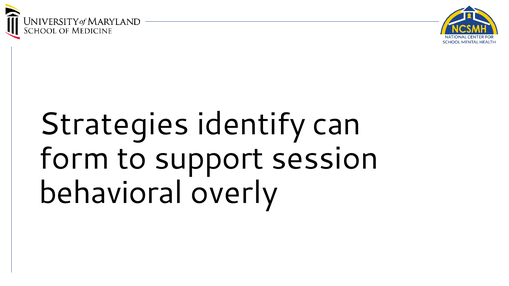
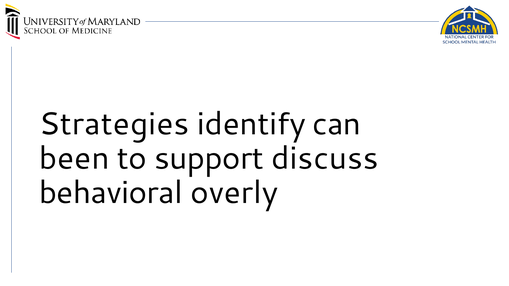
form: form -> been
session: session -> discuss
